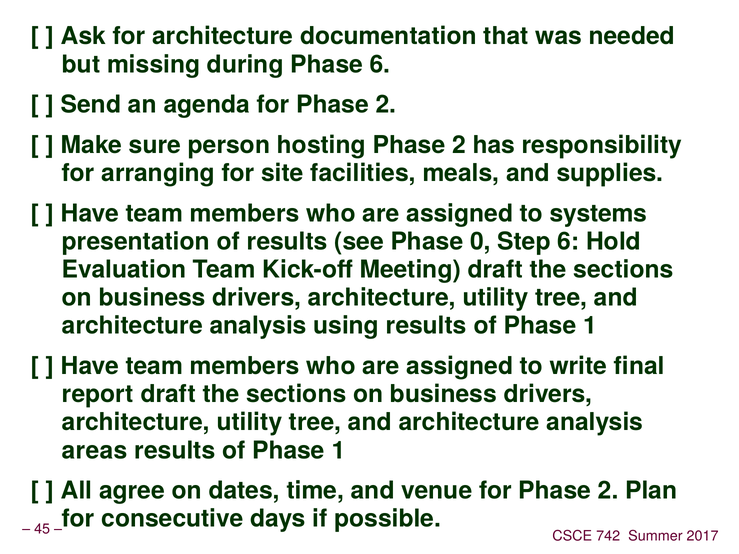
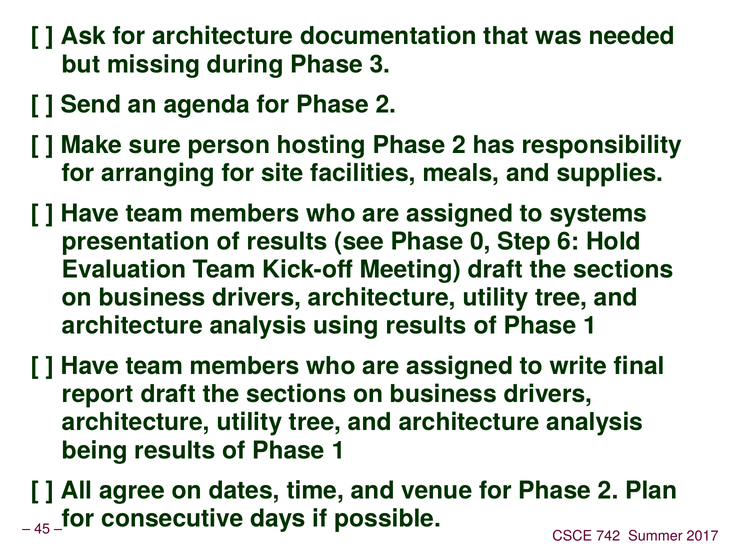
Phase 6: 6 -> 3
areas: areas -> being
